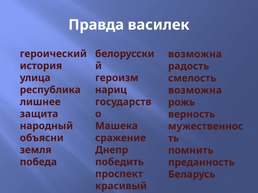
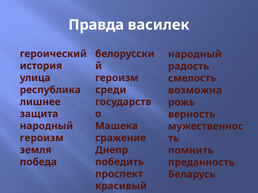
возможна at (195, 54): возможна -> народный
нариц: нариц -> среди
объясни at (42, 138): объясни -> героизм
